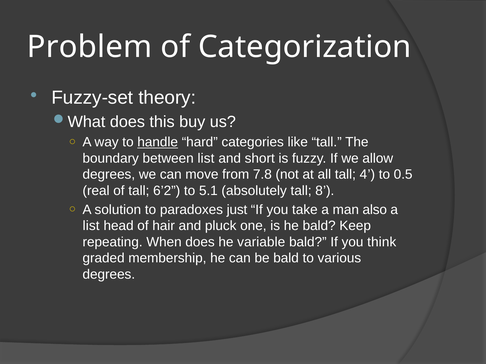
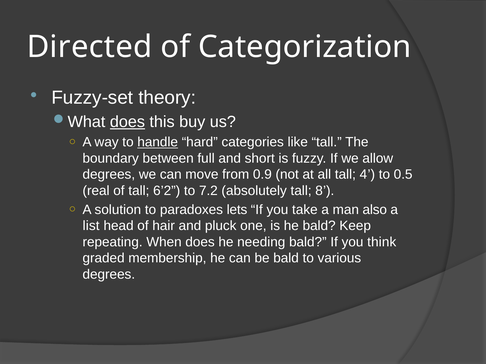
Problem: Problem -> Directed
does at (127, 122) underline: none -> present
between list: list -> full
7.8: 7.8 -> 0.9
5.1: 5.1 -> 7.2
just: just -> lets
variable: variable -> needing
